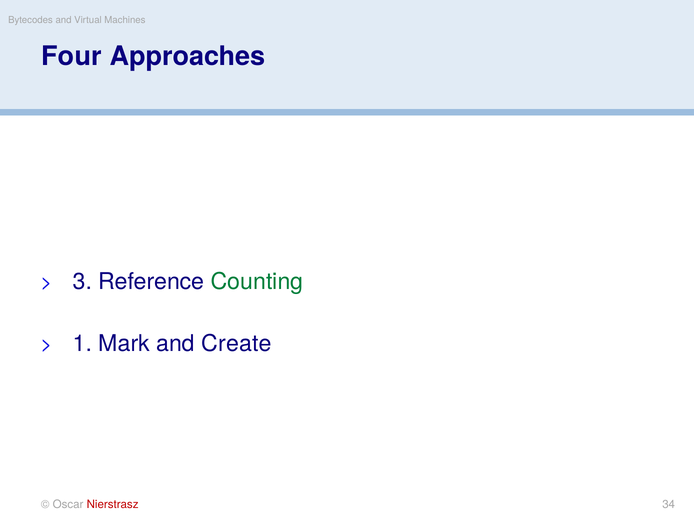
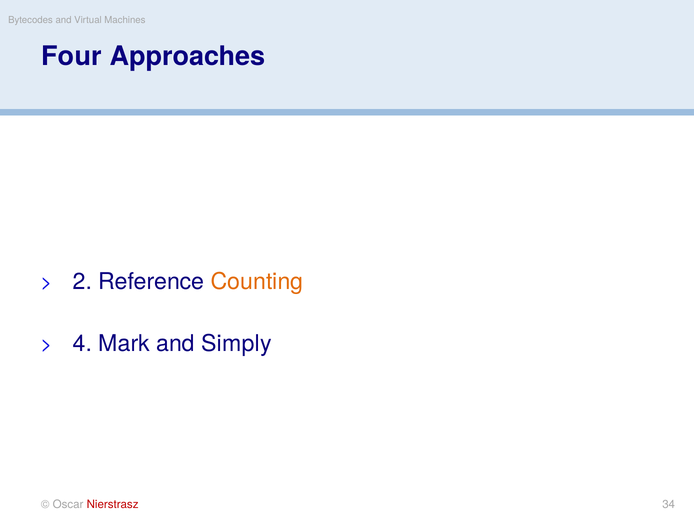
3: 3 -> 2
Counting colour: green -> orange
1: 1 -> 4
Create: Create -> Simply
